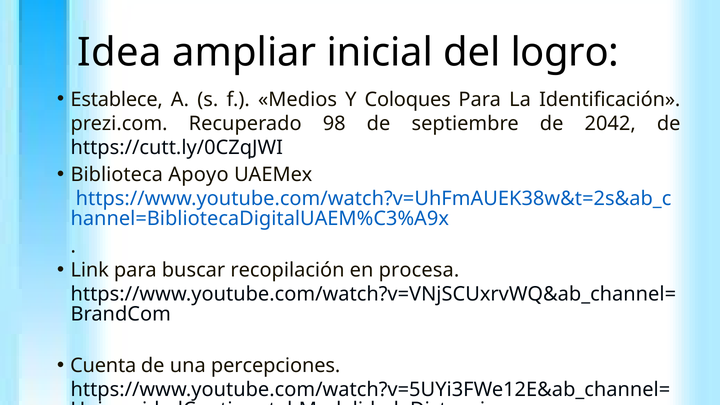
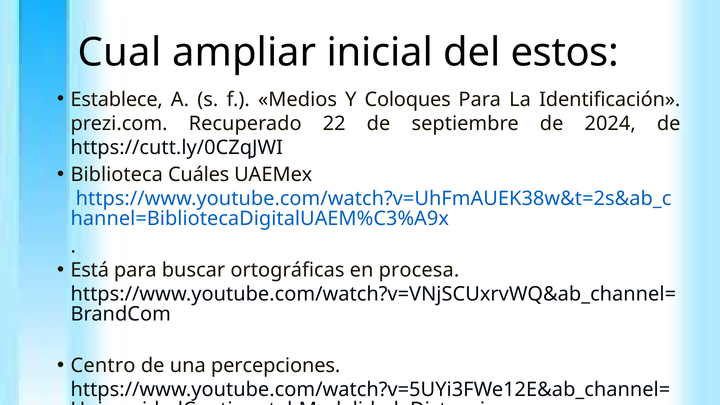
Idea: Idea -> Cual
logro: logro -> estos
98: 98 -> 22
2042: 2042 -> 2024
Apoyo: Apoyo -> Cuáles
Link: Link -> Está
recopilación: recopilación -> ortográficas
Cuenta: Cuenta -> Centro
